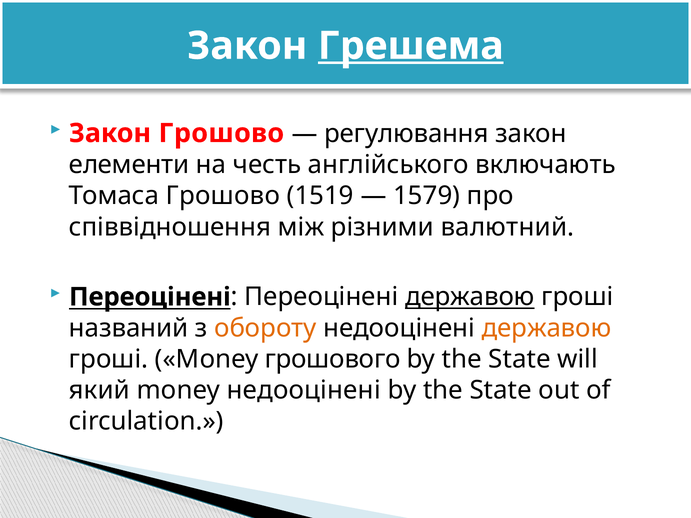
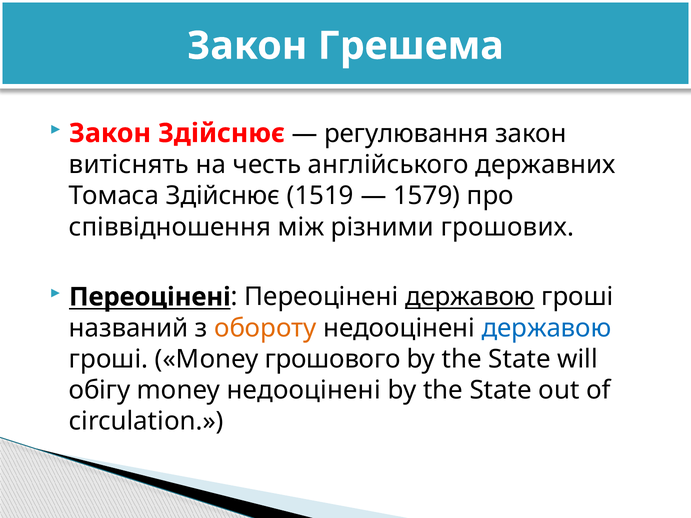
Грешема underline: present -> none
Закон Грошово: Грошово -> Здійснює
елементи: елементи -> витіснять
включають: включають -> державних
Томаса Грошово: Грошово -> Здійснює
валютний: валютний -> грошових
державою at (547, 328) colour: orange -> blue
який: який -> обігу
